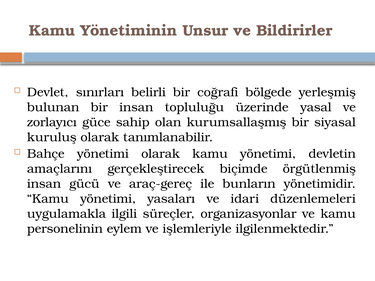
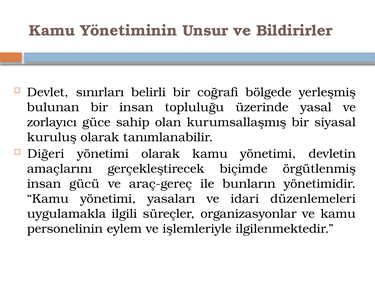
Bahçe: Bahçe -> Diğeri
